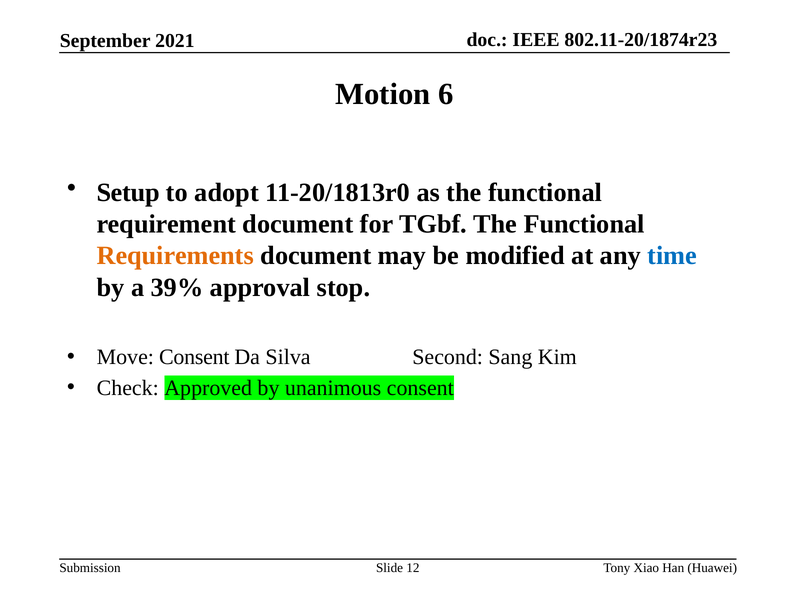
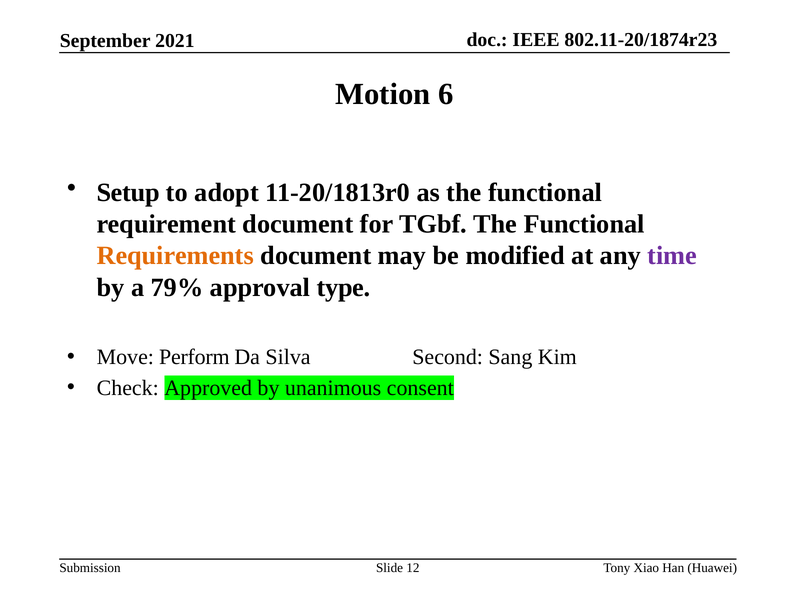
time colour: blue -> purple
39%: 39% -> 79%
stop: stop -> type
Move Consent: Consent -> Perform
